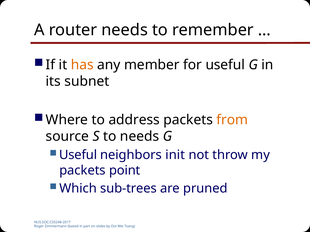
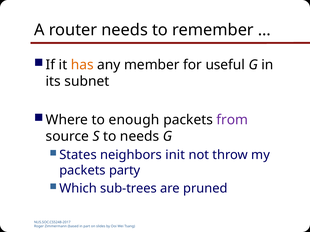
address: address -> enough
from colour: orange -> purple
Useful at (78, 155): Useful -> States
point: point -> party
